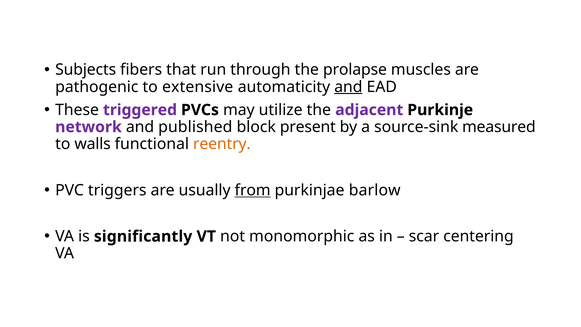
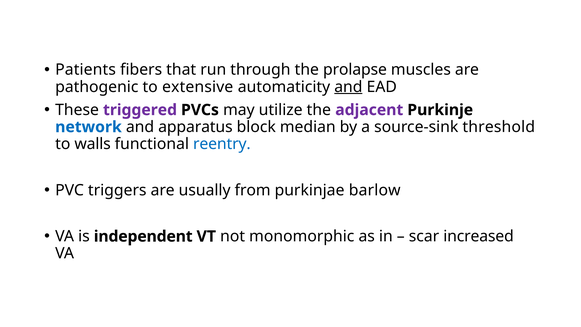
Subjects: Subjects -> Patients
network colour: purple -> blue
published: published -> apparatus
present: present -> median
measured: measured -> threshold
reentry colour: orange -> blue
from underline: present -> none
significantly: significantly -> independent
centering: centering -> increased
